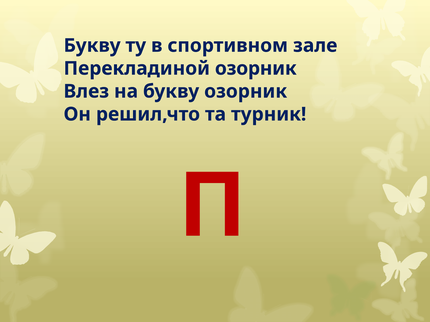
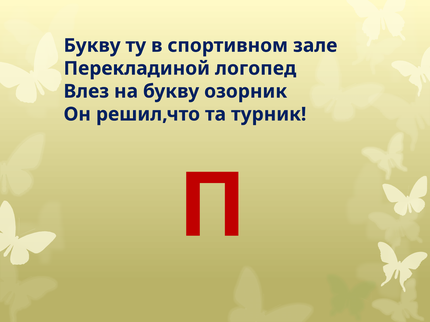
Перекладиной озорник: озорник -> логопед
